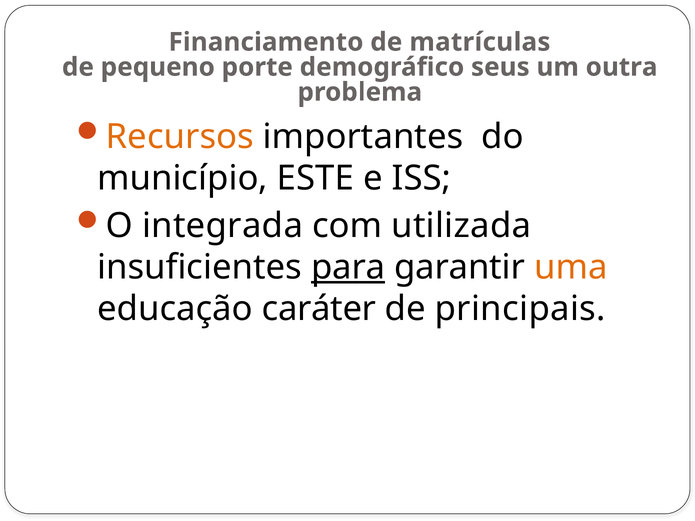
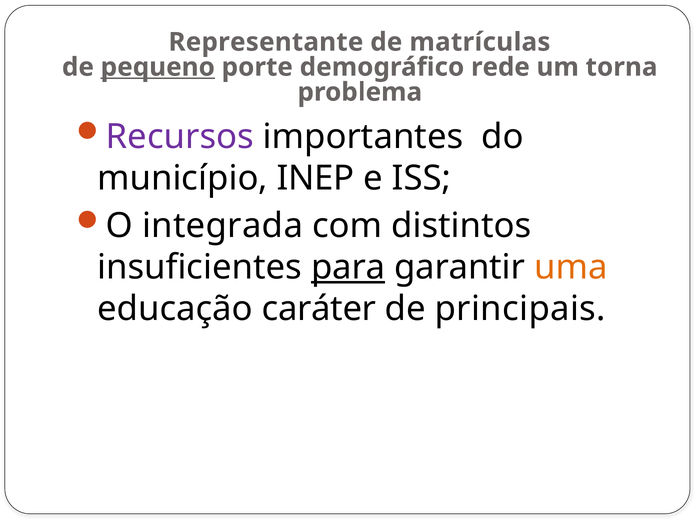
Financiamento: Financiamento -> Representante
pequeno underline: none -> present
seus: seus -> rede
outra: outra -> torna
Recursos colour: orange -> purple
ESTE: ESTE -> INEP
utilizada: utilizada -> distintos
